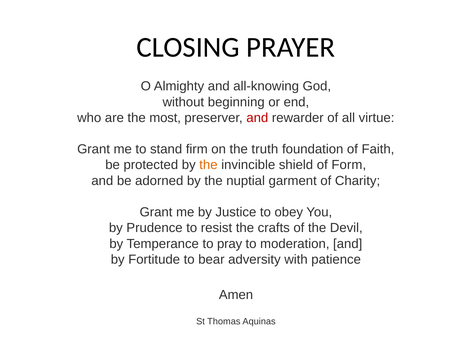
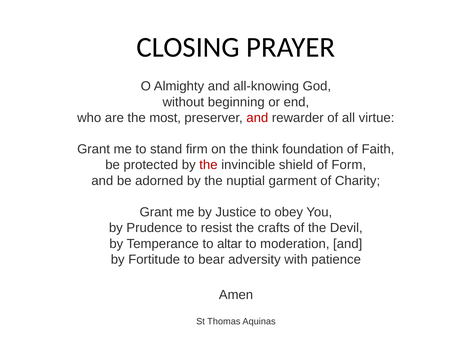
truth: truth -> think
the at (208, 165) colour: orange -> red
pray: pray -> altar
